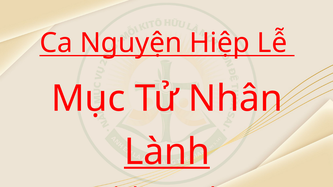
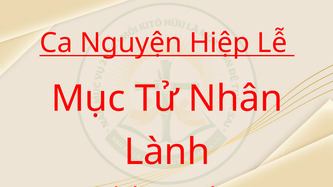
Lành underline: present -> none
